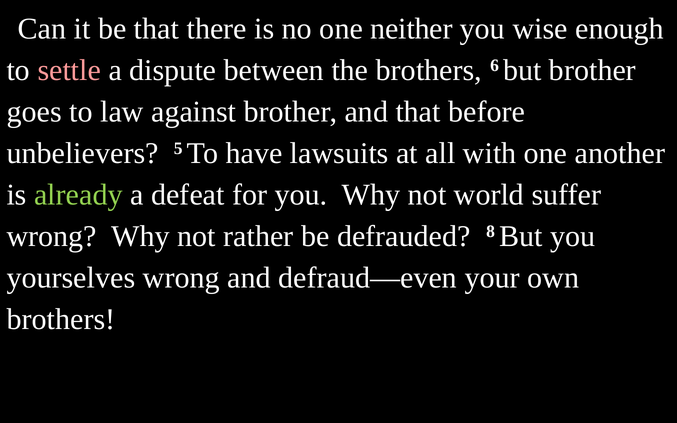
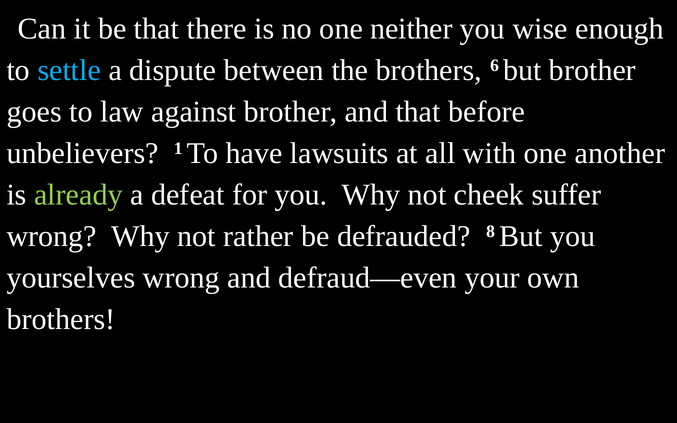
settle colour: pink -> light blue
5: 5 -> 1
world: world -> cheek
